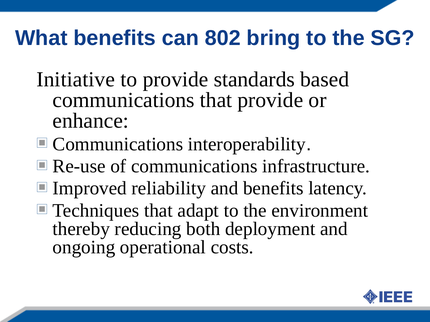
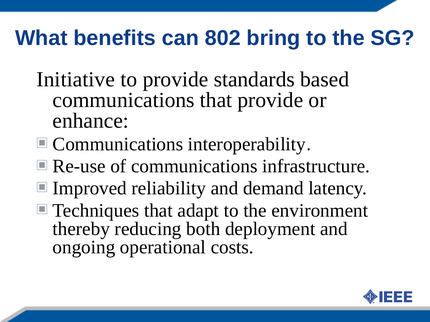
and benefits: benefits -> demand
